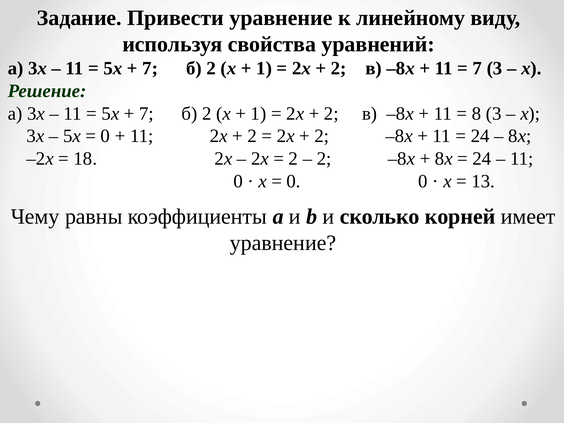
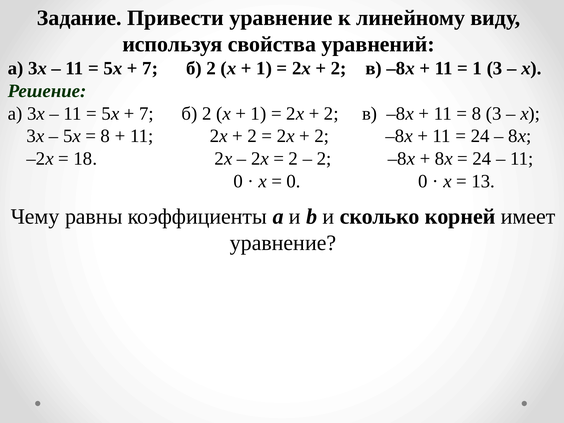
7 at (477, 68): 7 -> 1
0 at (105, 136): 0 -> 8
